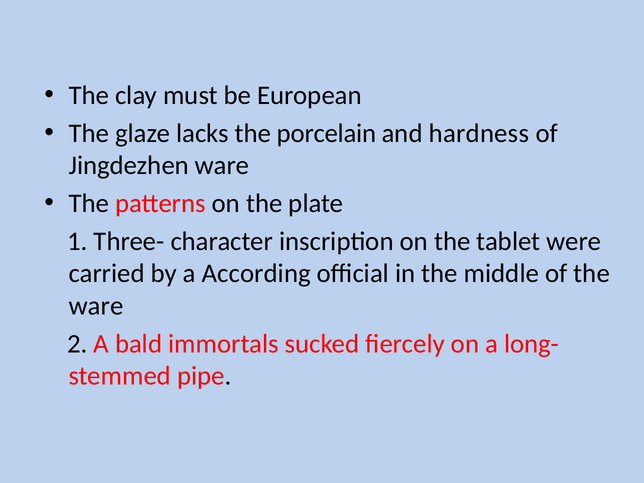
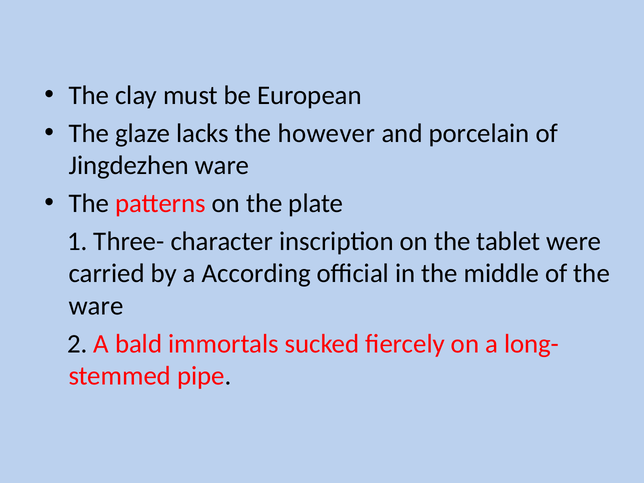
porcelain: porcelain -> however
hardness: hardness -> porcelain
